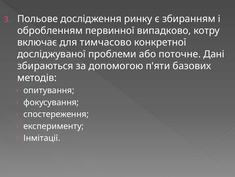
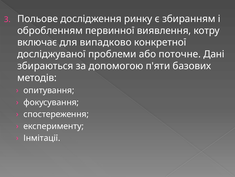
випадково: випадково -> виявлення
тимчасово: тимчасово -> випадково
